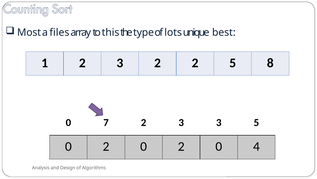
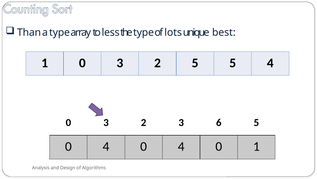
Most: Most -> Than
a files: files -> type
this: this -> less
1 2: 2 -> 0
2 2: 2 -> 5
5 8: 8 -> 4
7 at (106, 122): 7 -> 3
3 3: 3 -> 6
2 at (106, 146): 2 -> 4
2 at (181, 146): 2 -> 4
0 4: 4 -> 1
